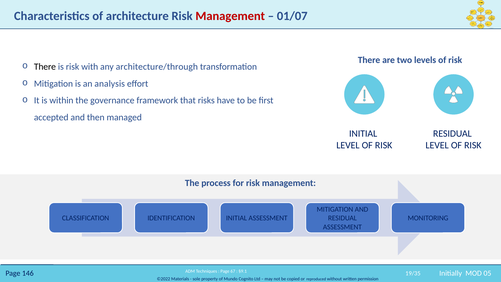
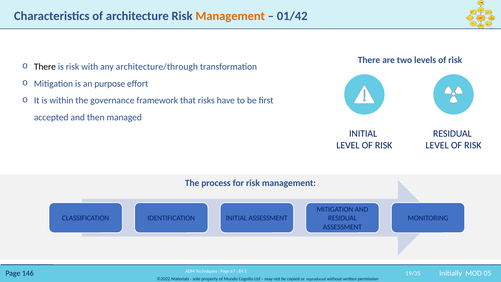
Management at (230, 16) colour: red -> orange
01/07: 01/07 -> 01/42
analysis: analysis -> purpose
